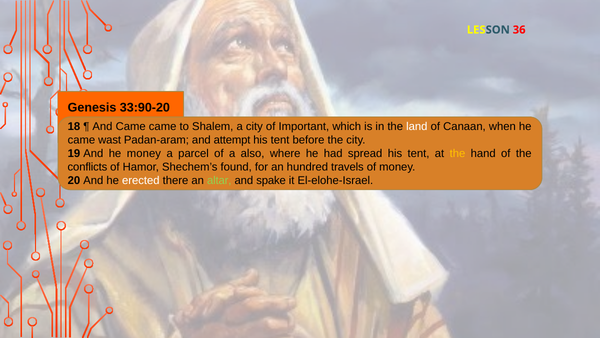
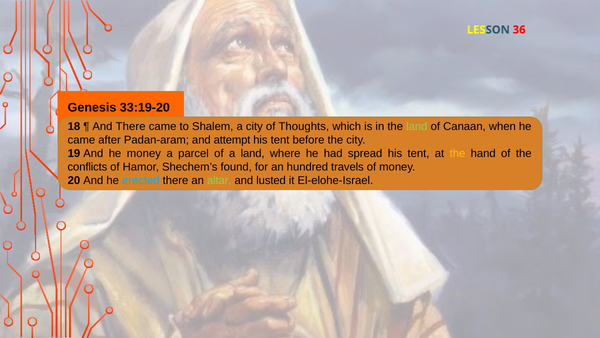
33:90-20: 33:90-20 -> 33:19-20
And Came: Came -> There
Important: Important -> Thoughts
land at (417, 127) colour: white -> light green
wast: wast -> after
a also: also -> land
erected colour: white -> light blue
spake: spake -> lusted
